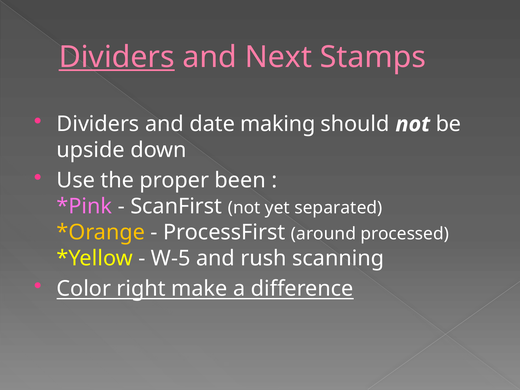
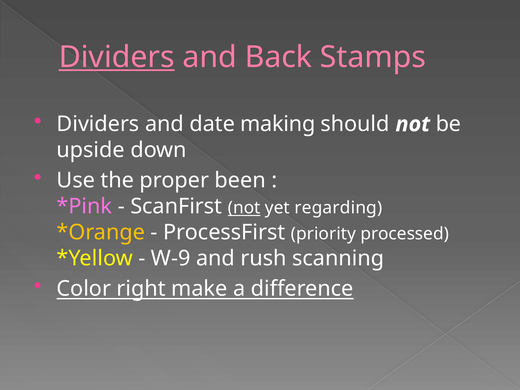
Next: Next -> Back
not at (244, 208) underline: none -> present
separated: separated -> regarding
around: around -> priority
W-5: W-5 -> W-9
